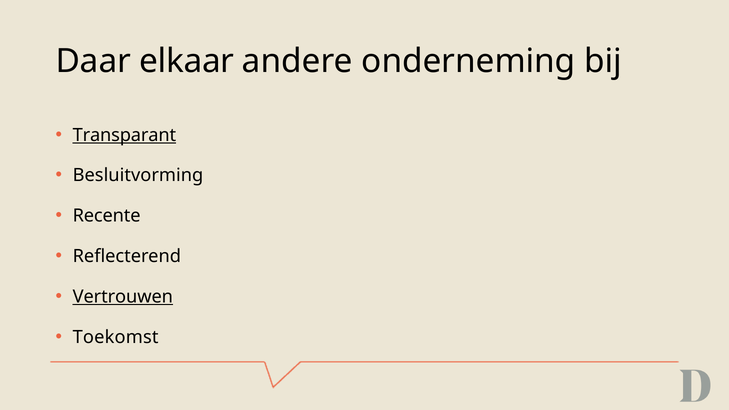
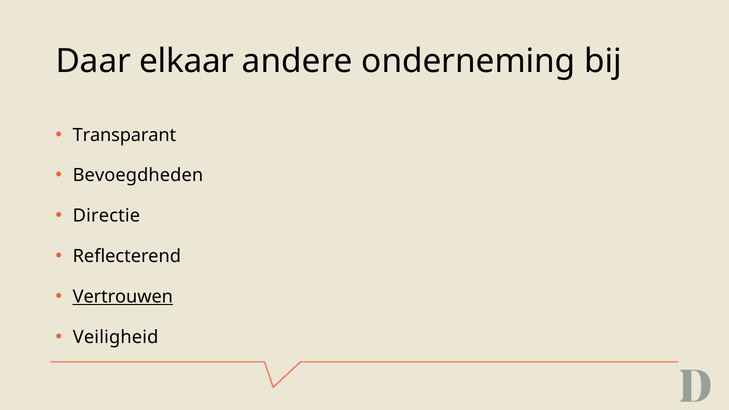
Transparant underline: present -> none
Besluitvorming: Besluitvorming -> Bevoegdheden
Recente: Recente -> Directie
Toekomst: Toekomst -> Veiligheid
